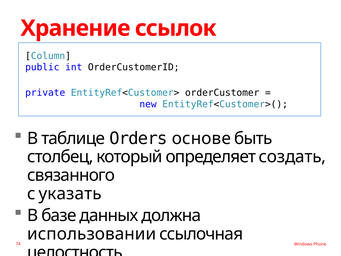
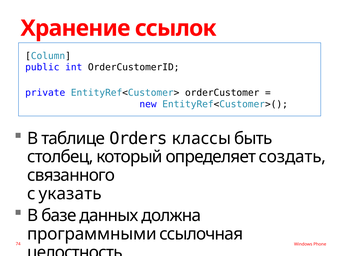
основе: основе -> классы
использовании: использовании -> программными
